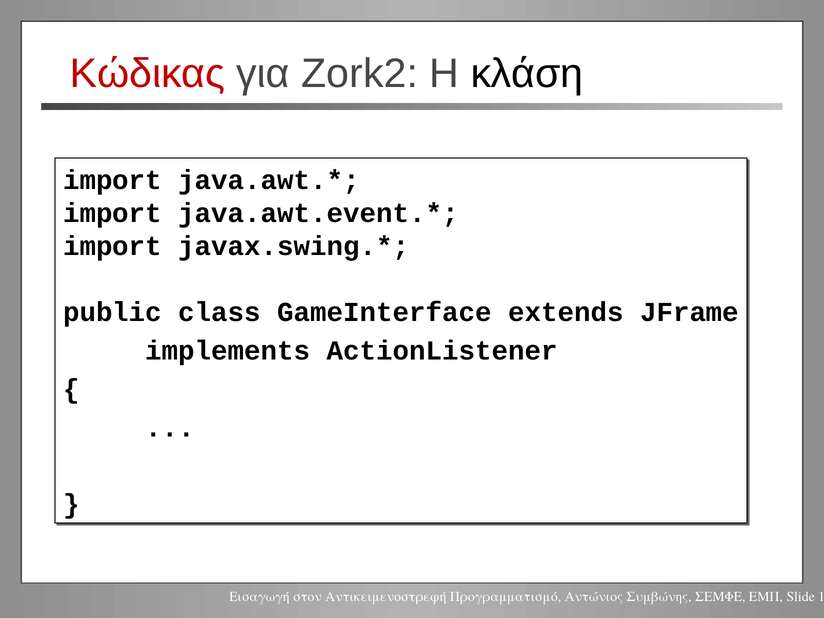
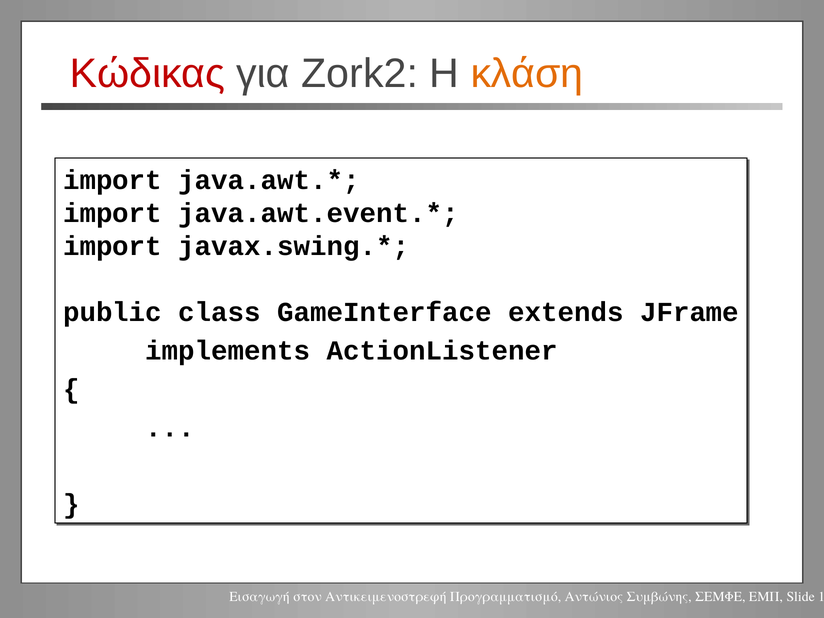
κλάση colour: black -> orange
